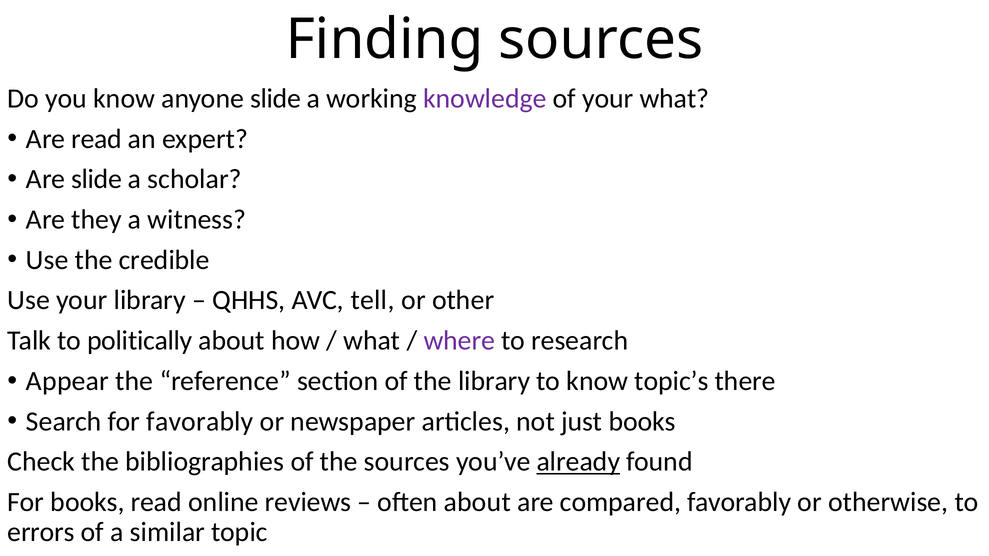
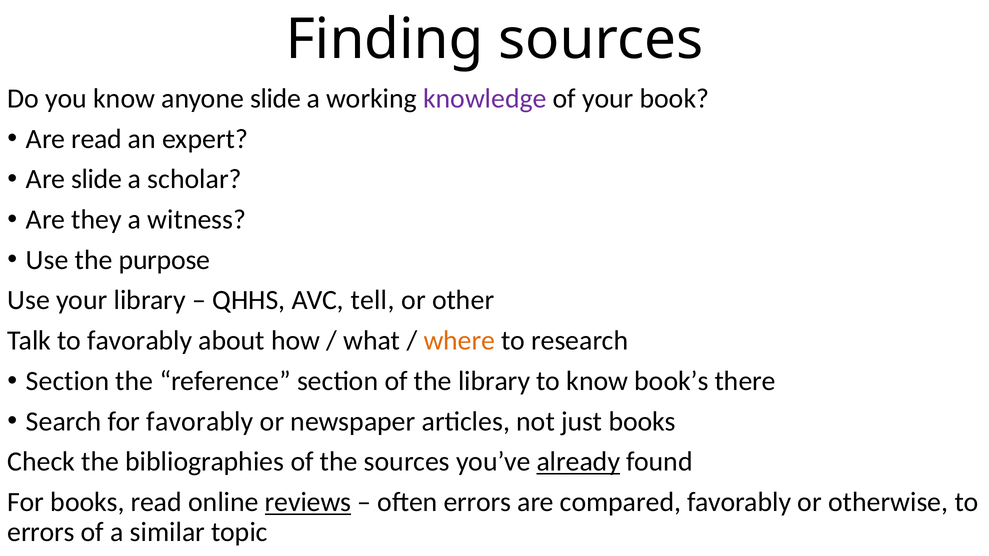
your what: what -> book
credible: credible -> purpose
to politically: politically -> favorably
where colour: purple -> orange
Appear at (67, 381): Appear -> Section
topic’s: topic’s -> book’s
reviews underline: none -> present
often about: about -> errors
